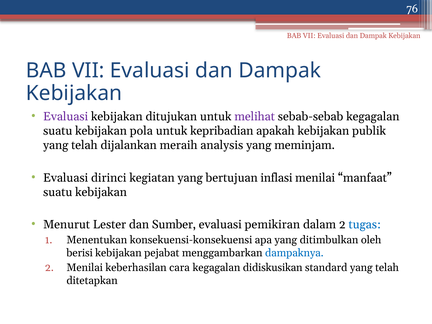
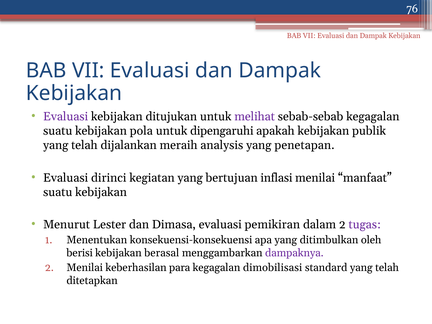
kepribadian: kepribadian -> dipengaruhi
meminjam: meminjam -> penetapan
Sumber: Sumber -> Dimasa
tugas colour: blue -> purple
pejabat: pejabat -> berasal
dampaknya colour: blue -> purple
cara: cara -> para
didiskusikan: didiskusikan -> dimobilisasi
